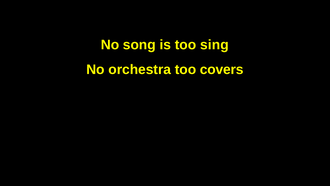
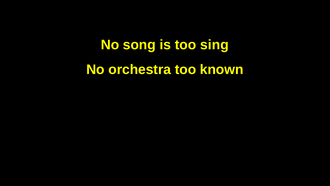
covers: covers -> known
